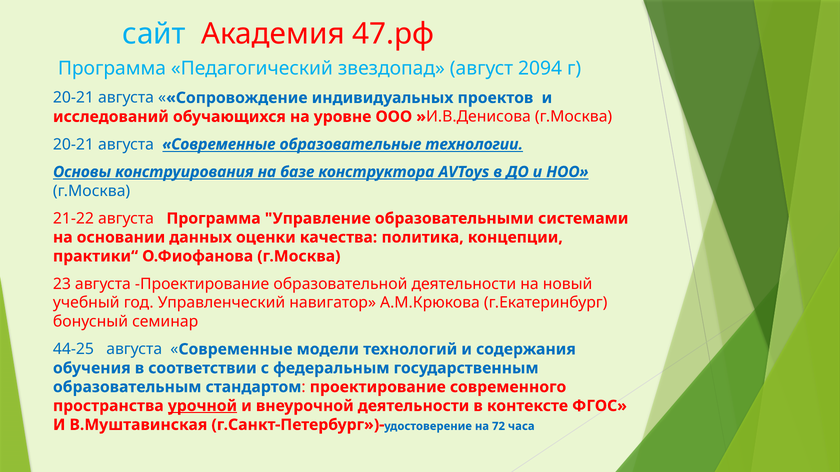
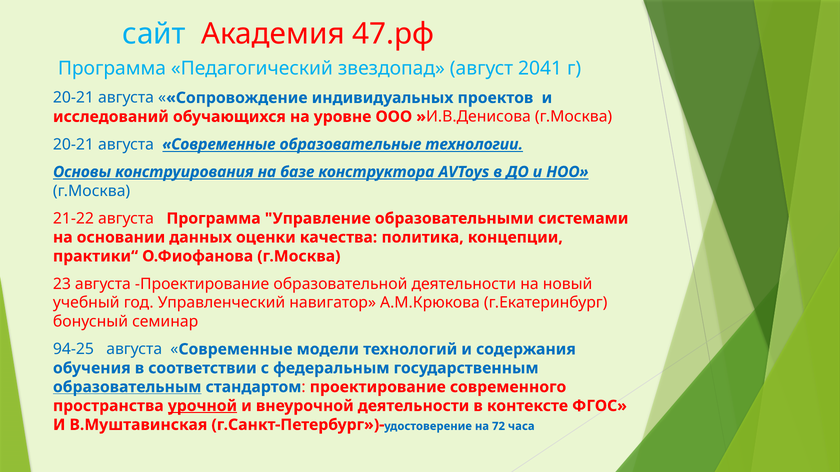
2094: 2094 -> 2041
44-25: 44-25 -> 94-25
образовательным underline: none -> present
